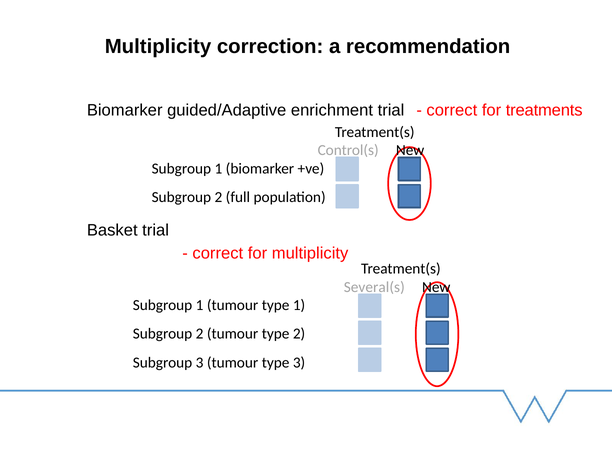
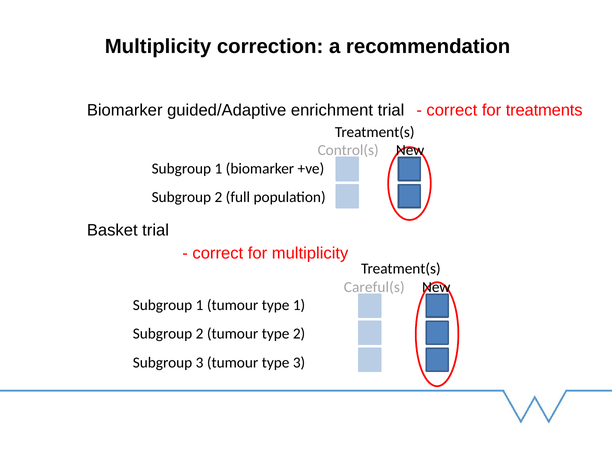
Several(s: Several(s -> Careful(s
